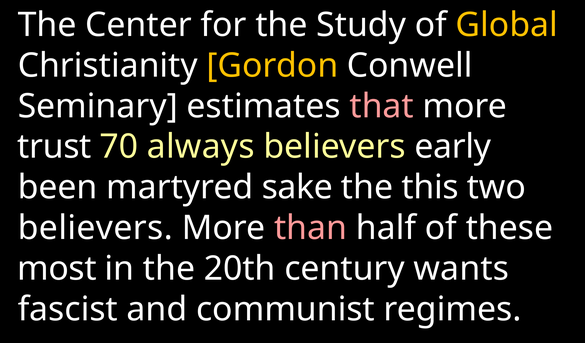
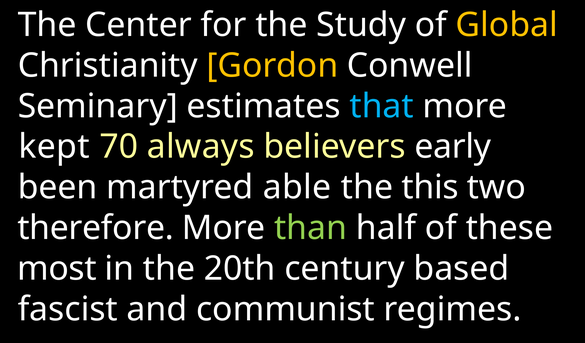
that colour: pink -> light blue
trust: trust -> kept
sake: sake -> able
believers at (95, 228): believers -> therefore
than colour: pink -> light green
wants: wants -> based
